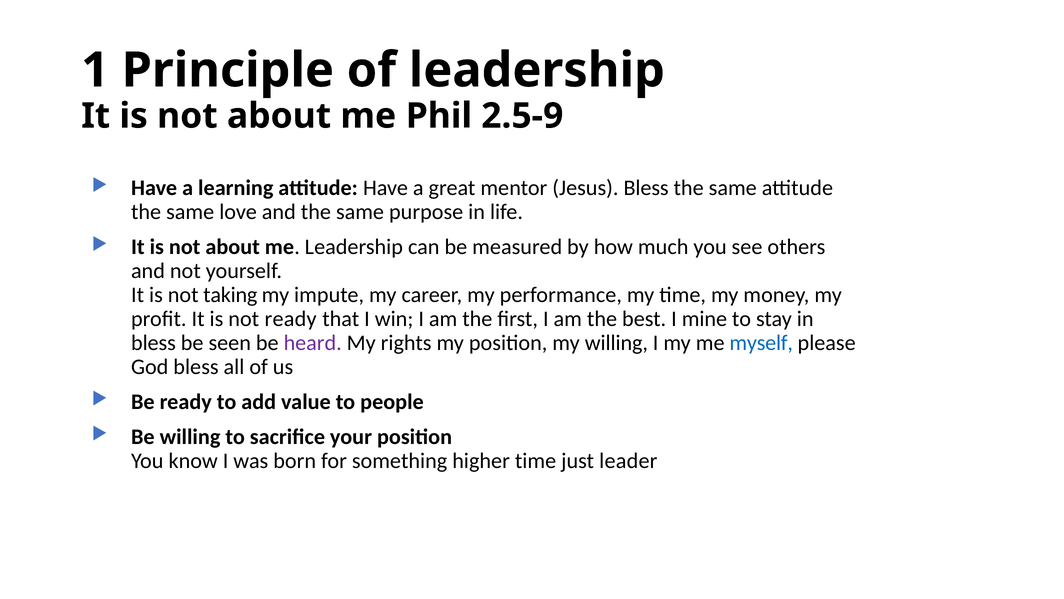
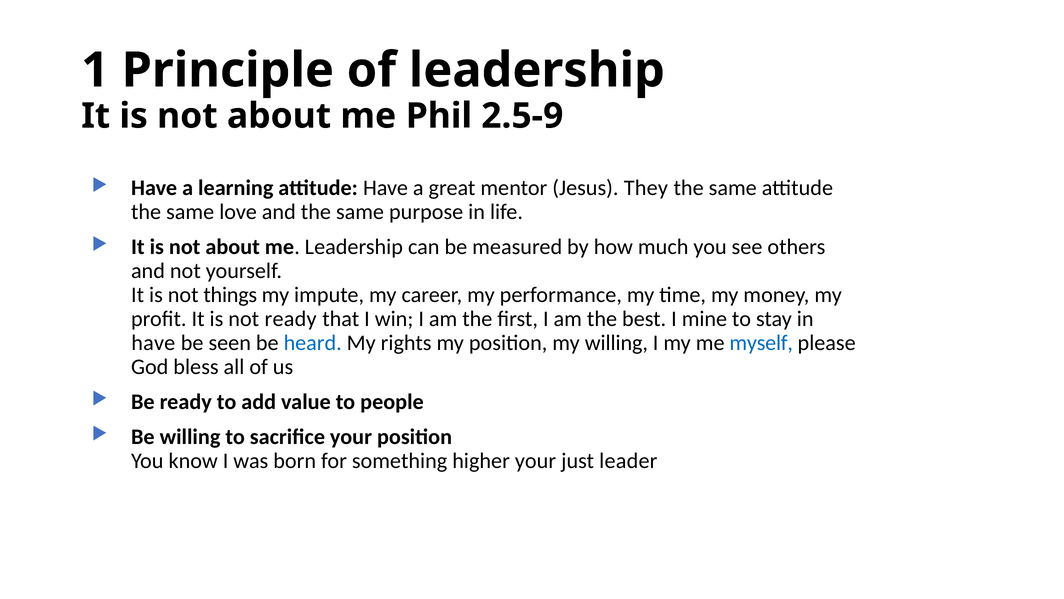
Jesus Bless: Bless -> They
taking: taking -> things
bless at (153, 343): bless -> have
heard colour: purple -> blue
higher time: time -> your
